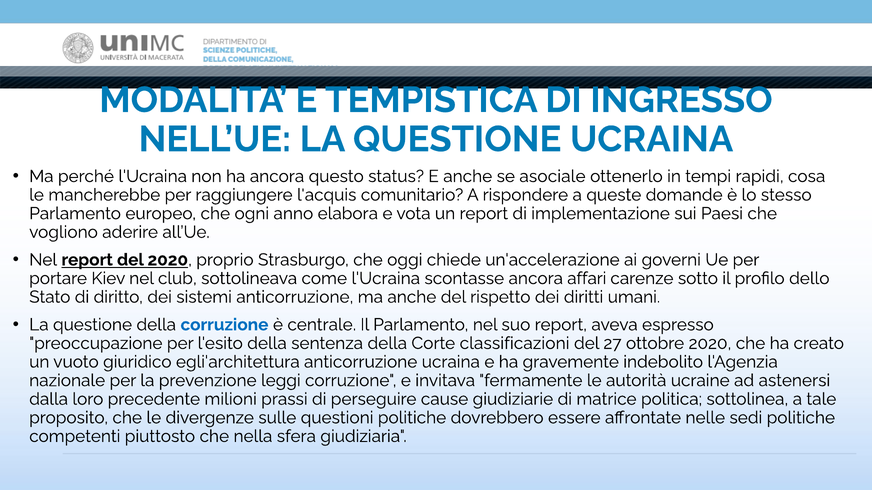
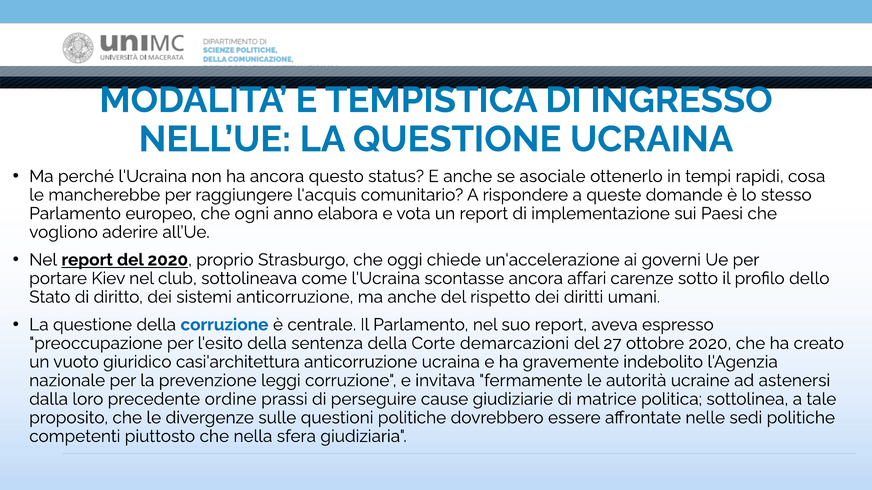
classificazioni: classificazioni -> demarcazioni
egli'architettura: egli'architettura -> casi'architettura
milioni: milioni -> ordine
